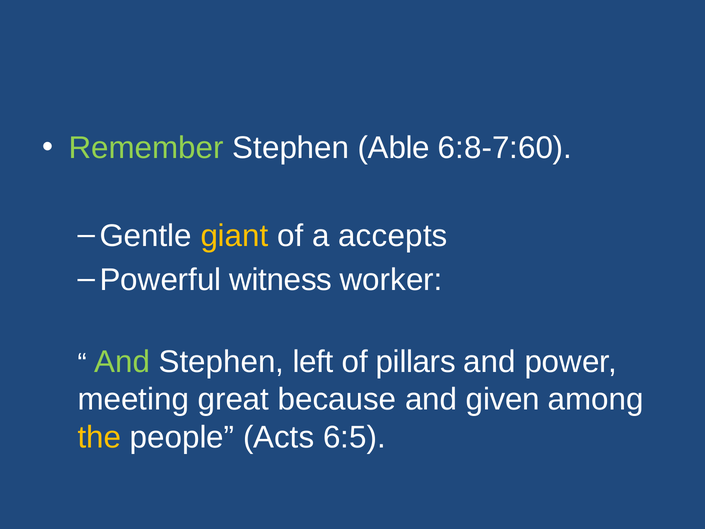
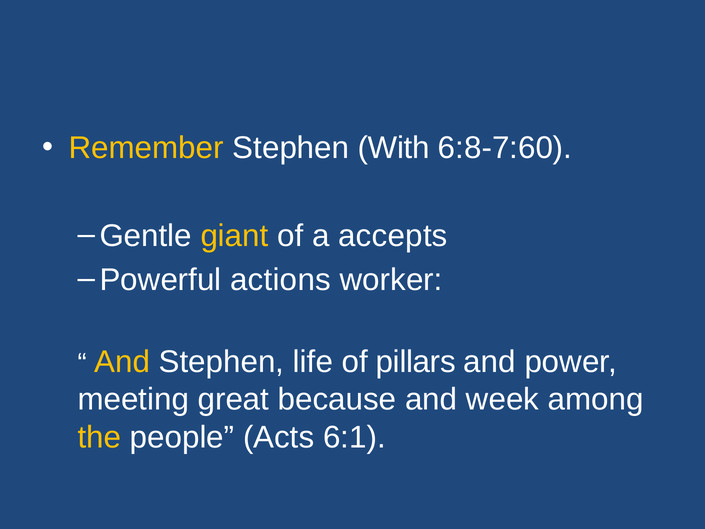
Remember colour: light green -> yellow
Able: Able -> With
witness: witness -> actions
And at (122, 362) colour: light green -> yellow
left: left -> life
given: given -> week
6:5: 6:5 -> 6:1
